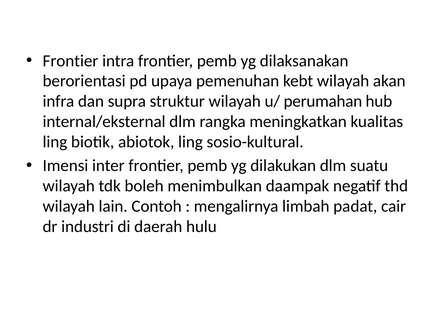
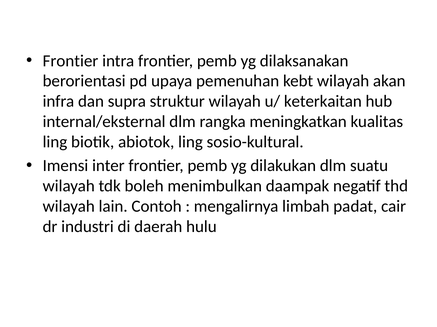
perumahan: perumahan -> keterkaitan
